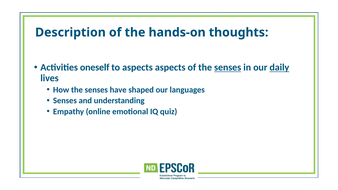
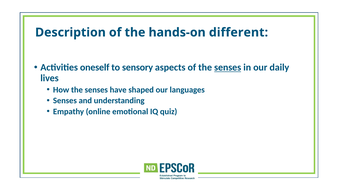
thoughts: thoughts -> different
to aspects: aspects -> sensory
daily underline: present -> none
